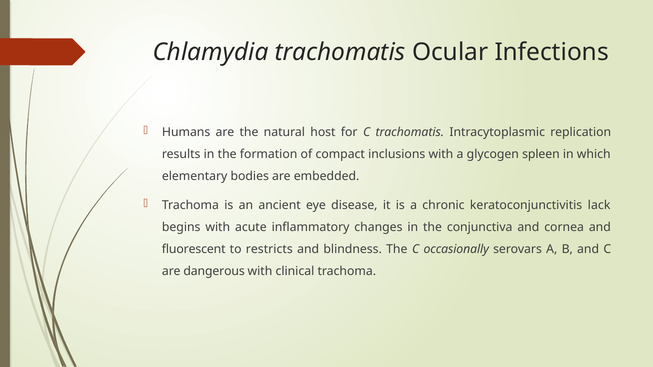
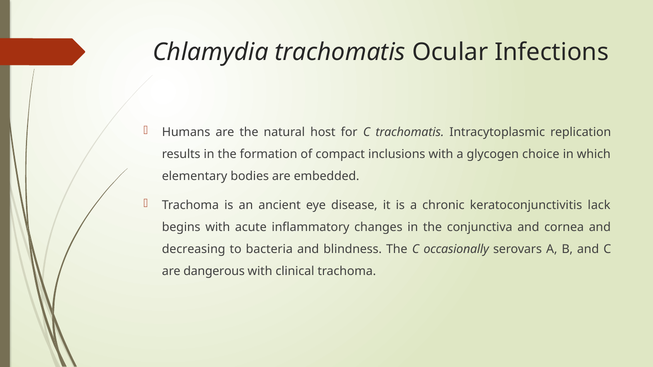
spleen: spleen -> choice
fluorescent: fluorescent -> decreasing
restricts: restricts -> bacteria
